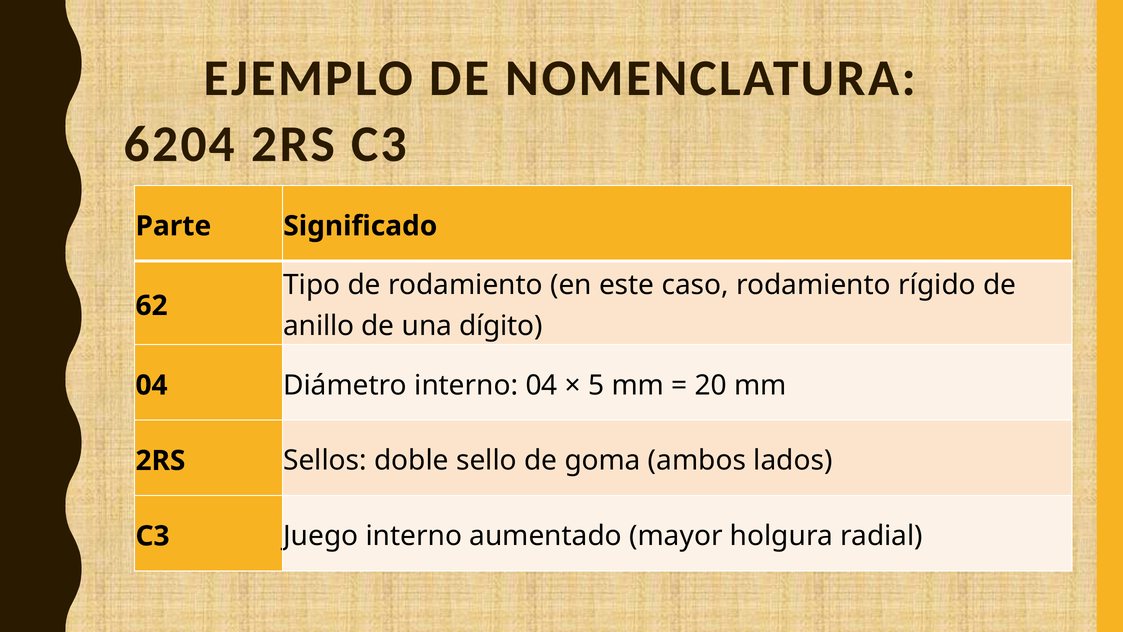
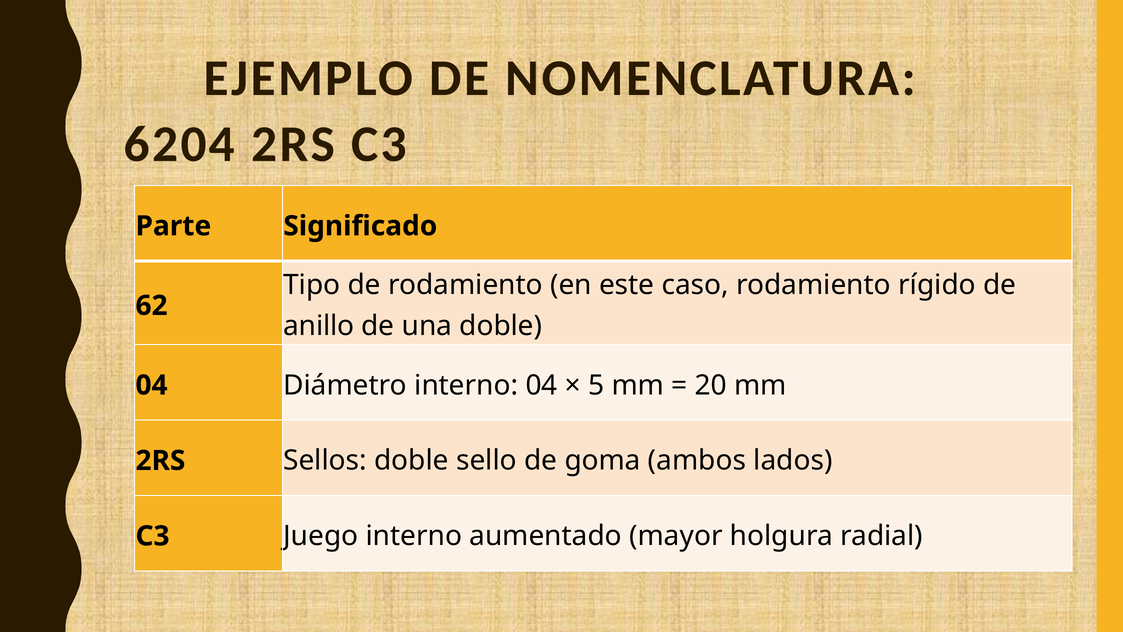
una dígito: dígito -> doble
